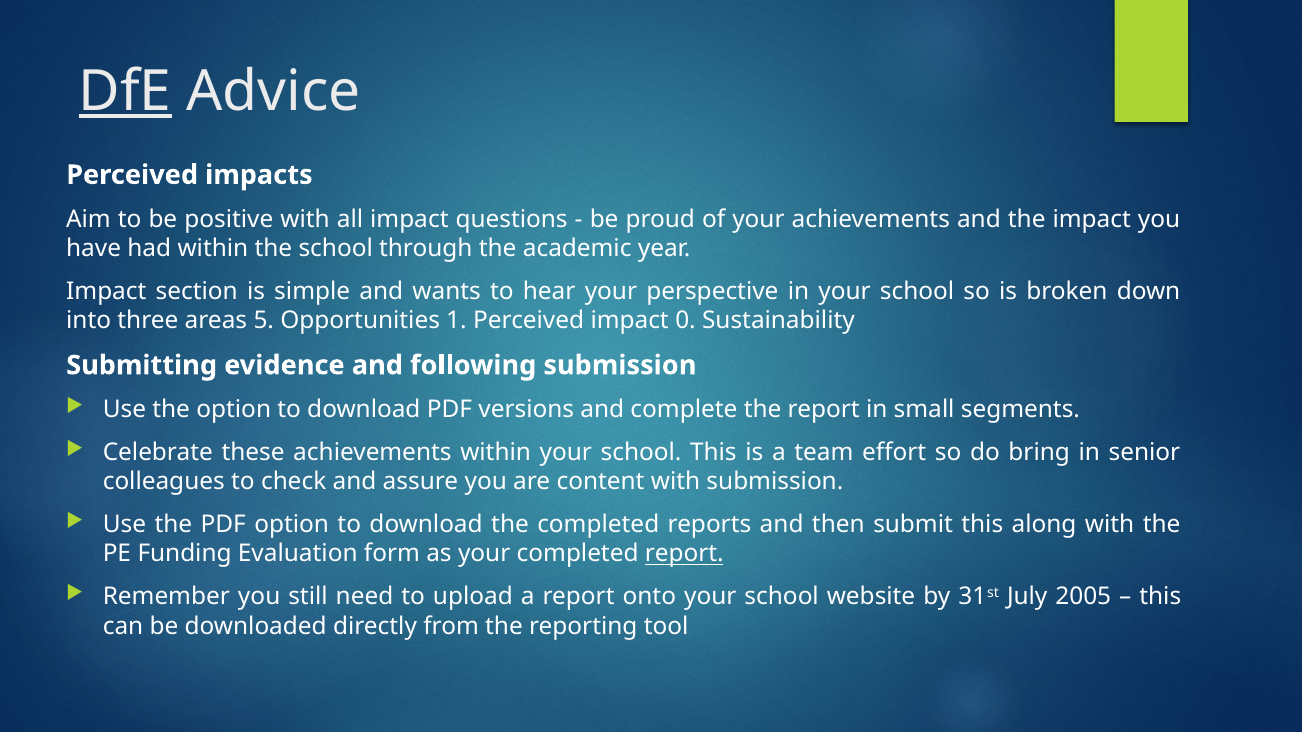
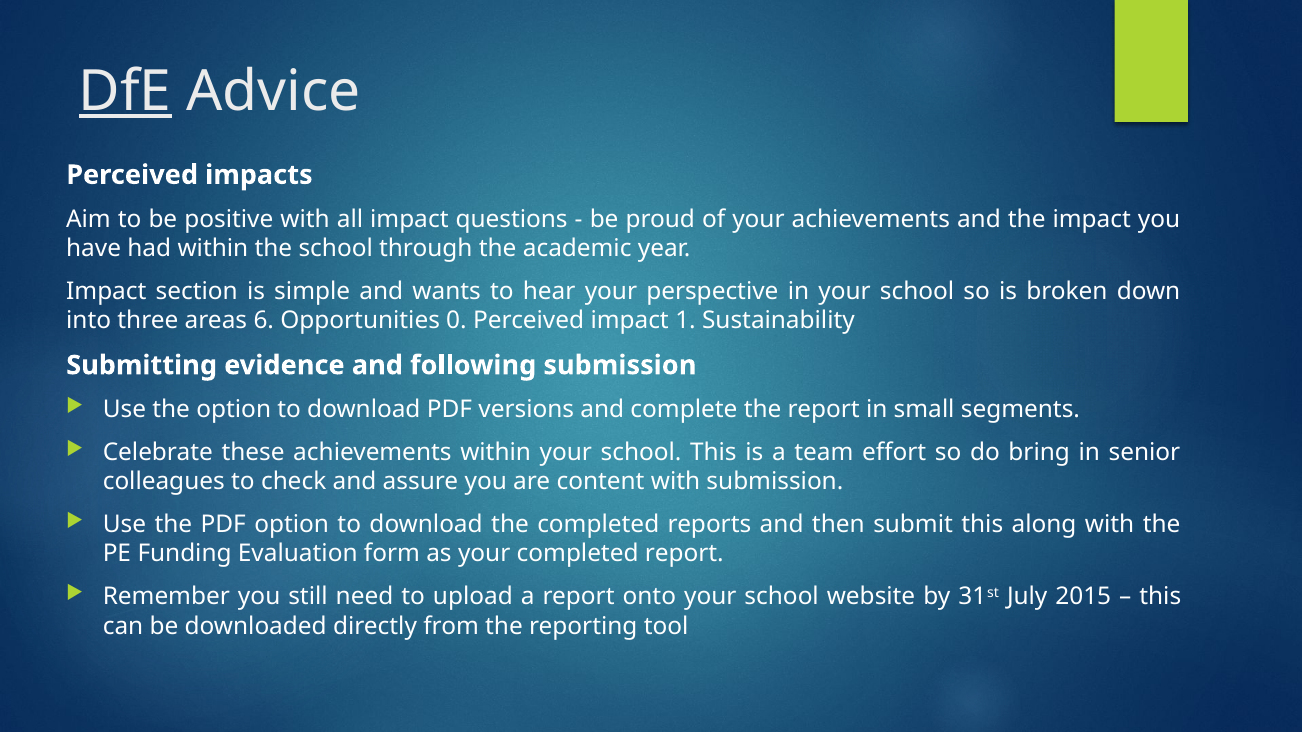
5: 5 -> 6
1: 1 -> 0
0: 0 -> 1
report at (684, 554) underline: present -> none
2005: 2005 -> 2015
